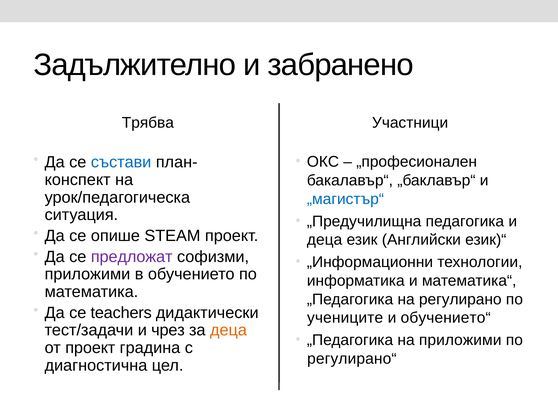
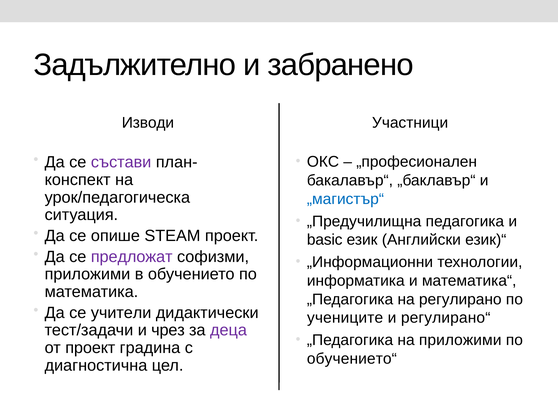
Трябва: Трябва -> Изводи
състави colour: blue -> purple
деца at (325, 240): деца -> basic
teachers: teachers -> учители
обучението“: обучението“ -> регулирано“
деца at (228, 331) colour: orange -> purple
регулирано“: регулирано“ -> обучението“
